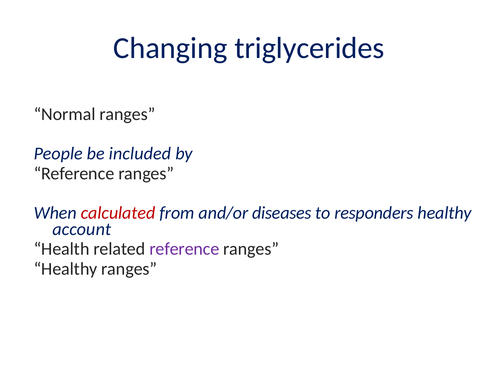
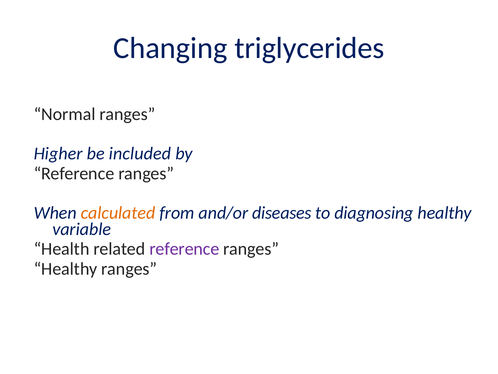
People: People -> Higher
calculated colour: red -> orange
responders: responders -> diagnosing
account: account -> variable
